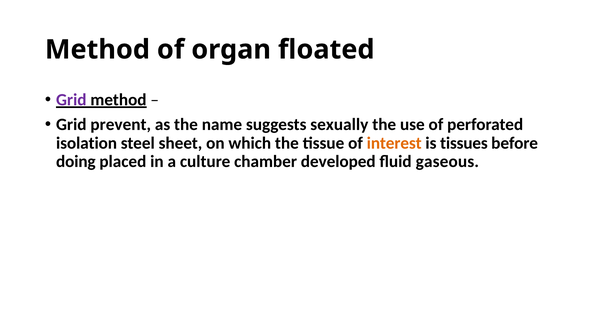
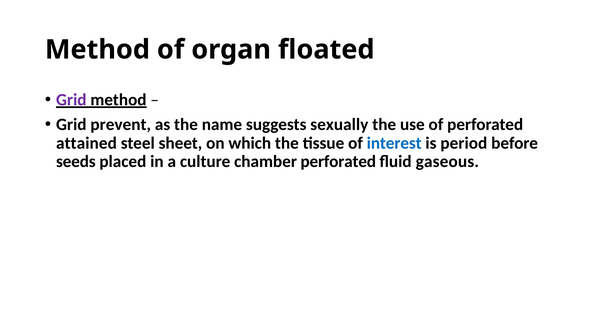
isolation: isolation -> attained
interest colour: orange -> blue
tissues: tissues -> period
doing: doing -> seeds
chamber developed: developed -> perforated
